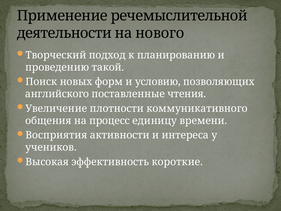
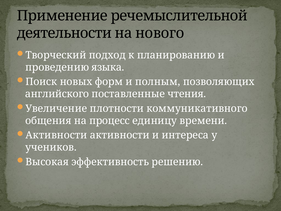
такой: такой -> языка
условию: условию -> полным
Восприятия at (56, 135): Восприятия -> Активности
короткие: короткие -> решению
